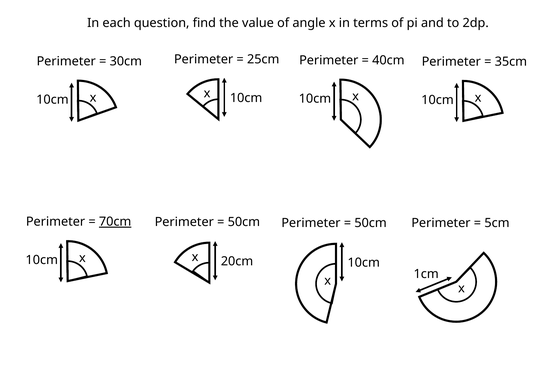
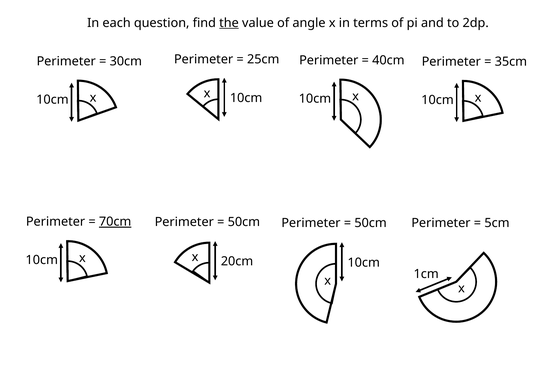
the underline: none -> present
